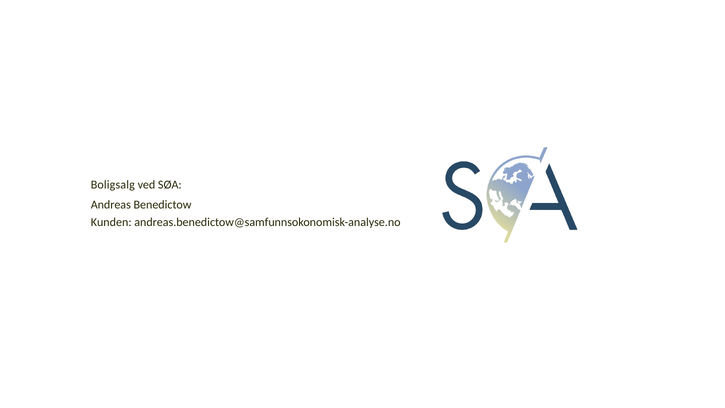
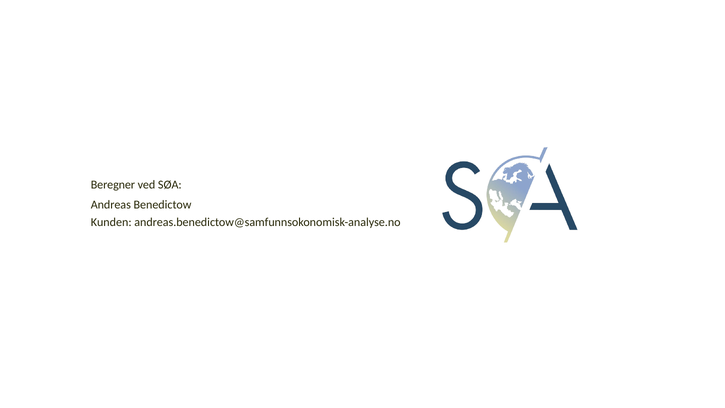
Boligsalg: Boligsalg -> Beregner
